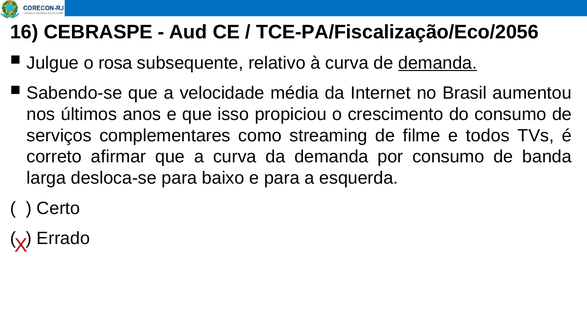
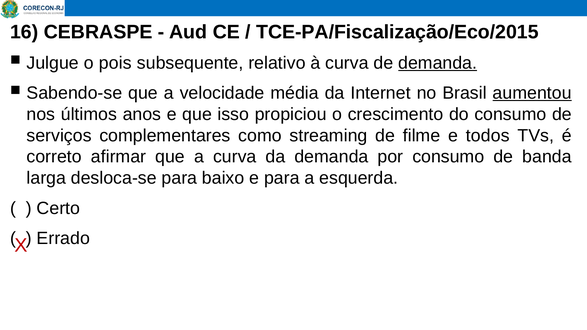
TCE-PA/Fiscalização/Eco/2056: TCE-PA/Fiscalização/Eco/2056 -> TCE-PA/Fiscalização/Eco/2015
rosa: rosa -> pois
aumentou underline: none -> present
